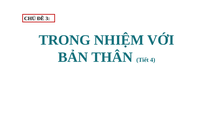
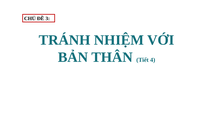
TRONG: TRONG -> TRÁNH
